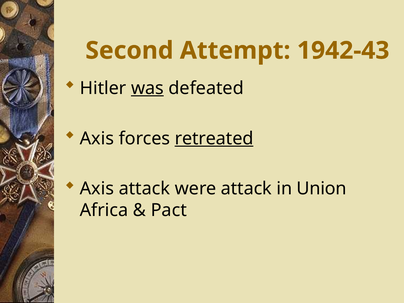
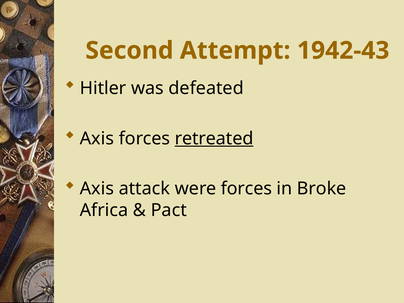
was underline: present -> none
were attack: attack -> forces
Union: Union -> Broke
